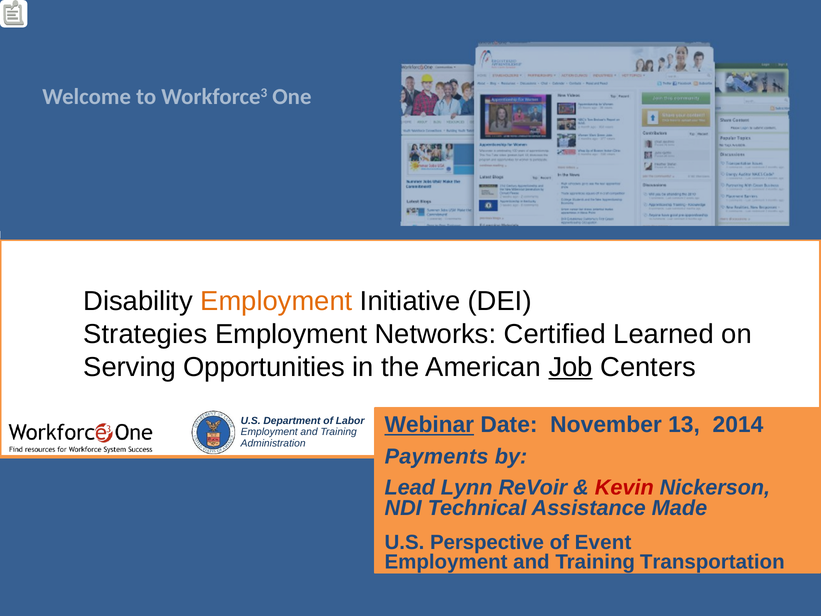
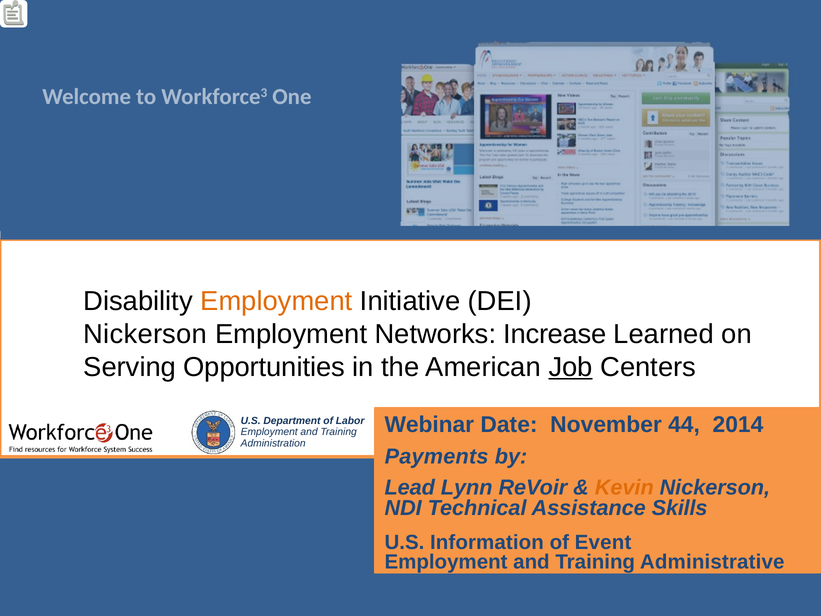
Strategies at (145, 334): Strategies -> Nickerson
Certified: Certified -> Increase
Webinar underline: present -> none
13: 13 -> 44
Kevin colour: red -> orange
Made: Made -> Skills
Perspective: Perspective -> Information
Transportation: Transportation -> Administrative
